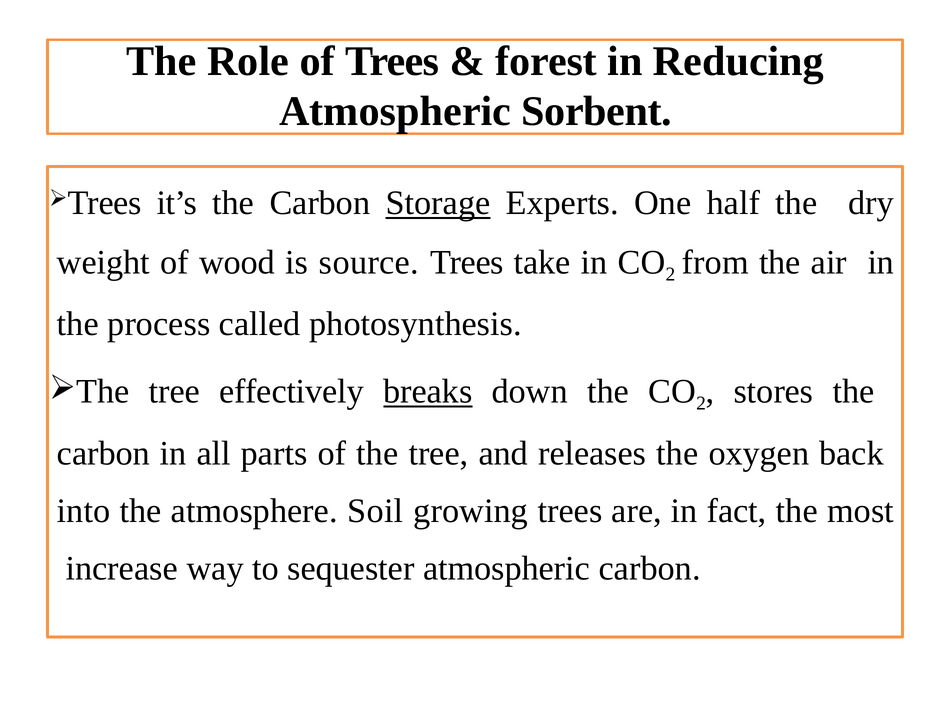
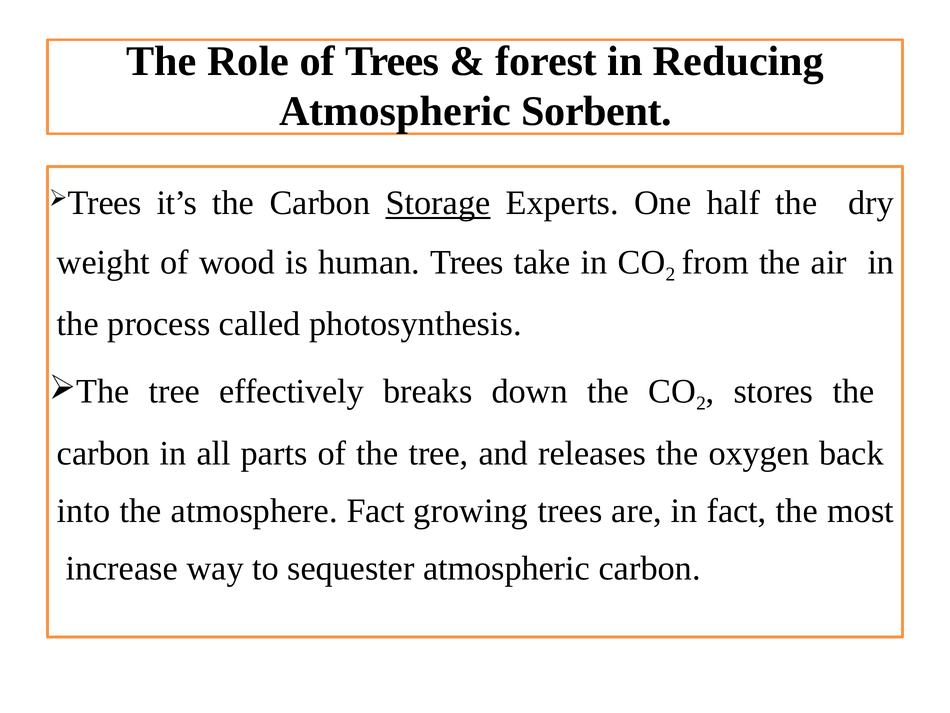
source: source -> human
breaks underline: present -> none
atmosphere Soil: Soil -> Fact
